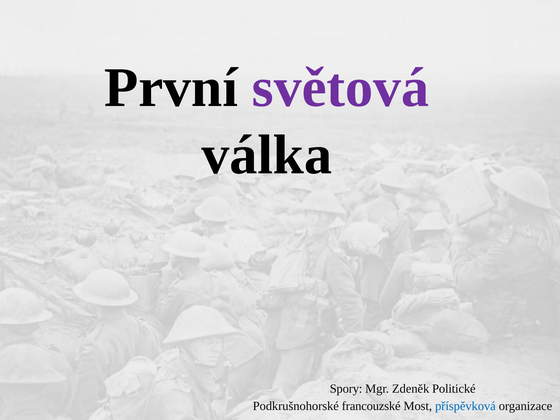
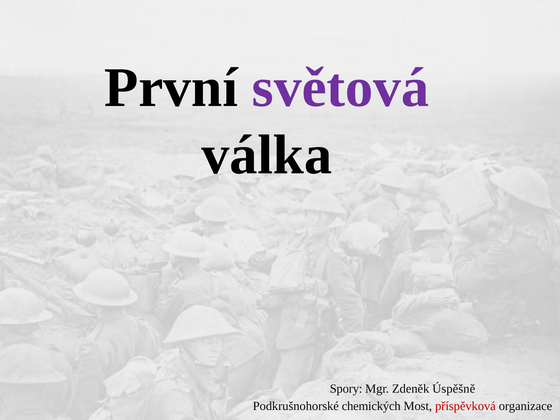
Politické: Politické -> Úspěšně
francouzské: francouzské -> chemických
příspěvková colour: blue -> red
